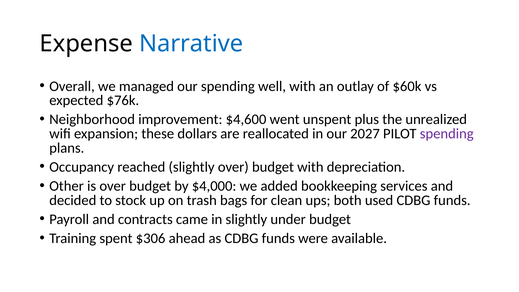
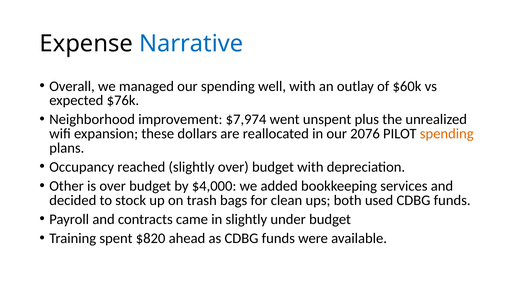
$4,600: $4,600 -> $7,974
2027: 2027 -> 2076
spending at (447, 134) colour: purple -> orange
$306: $306 -> $820
